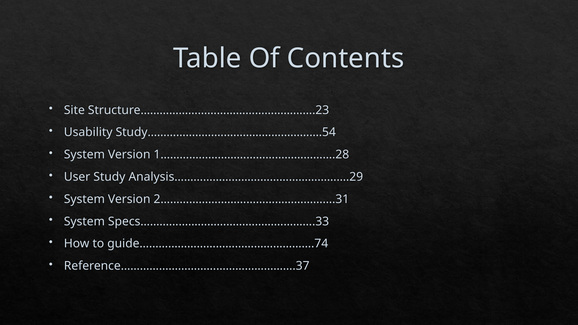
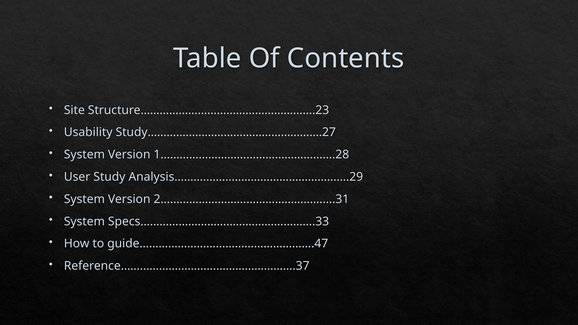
Study……………………………………………….54: Study……………………………………………….54 -> Study……………………………………………….27
guide……………………………………………….74: guide……………………………………………….74 -> guide……………………………………………….47
